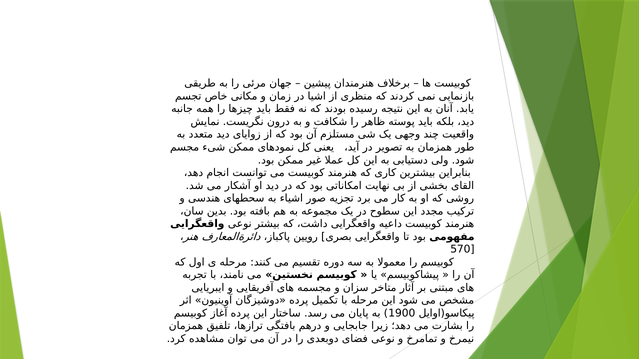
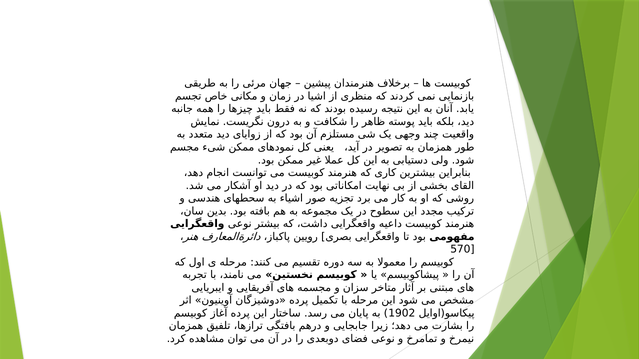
1900: 1900 -> 1902
